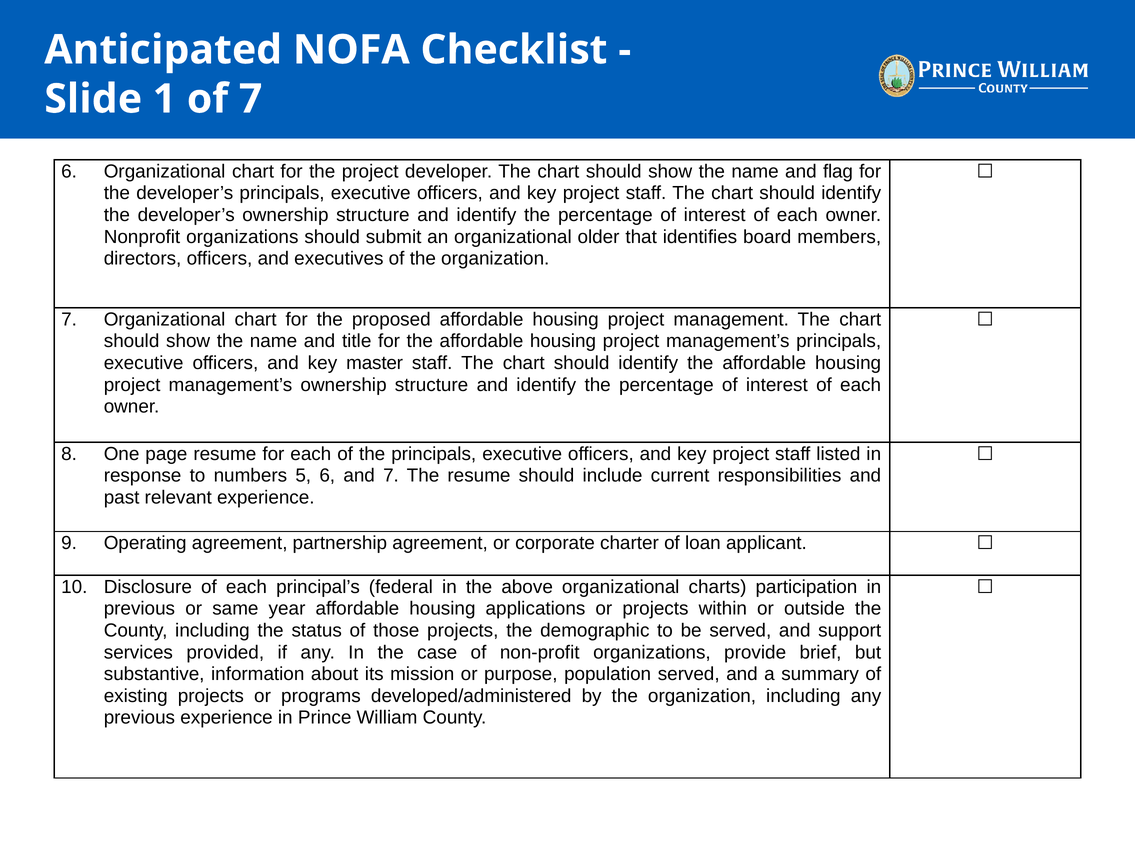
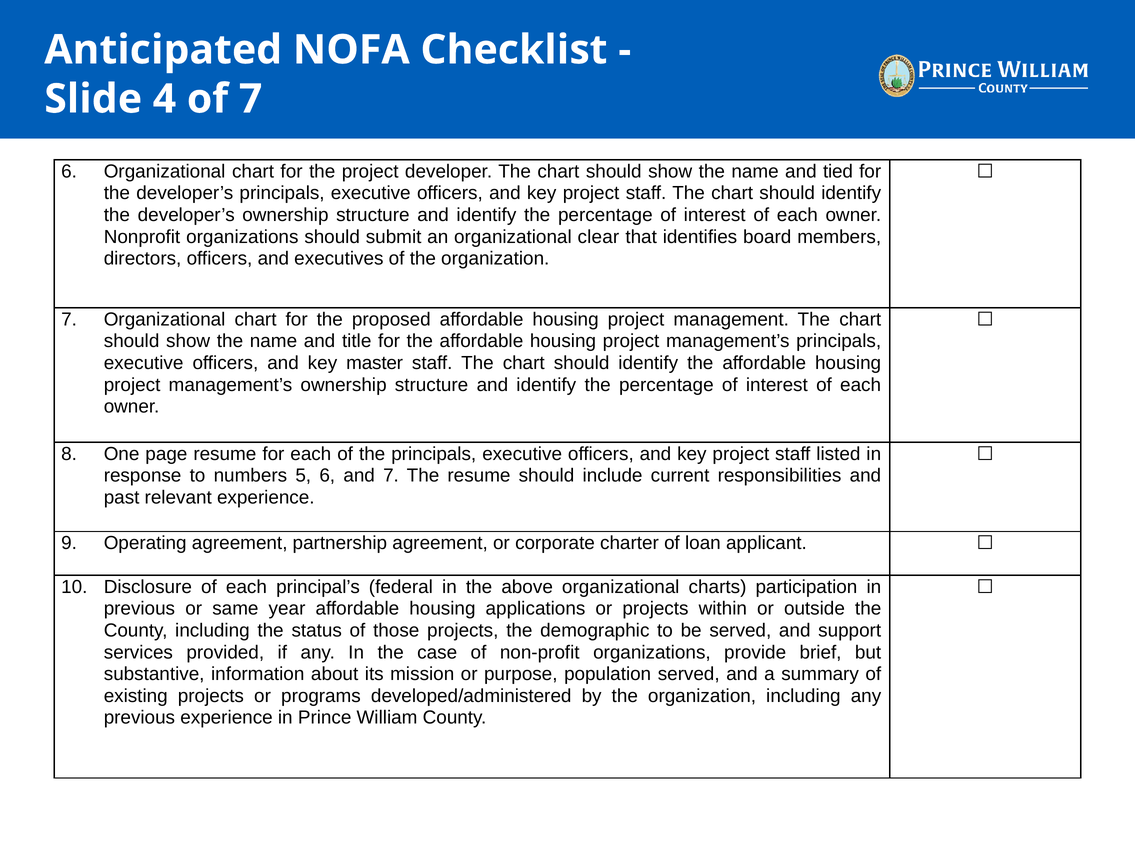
1: 1 -> 4
flag: flag -> tied
older: older -> clear
